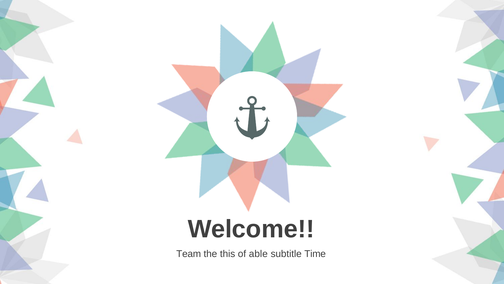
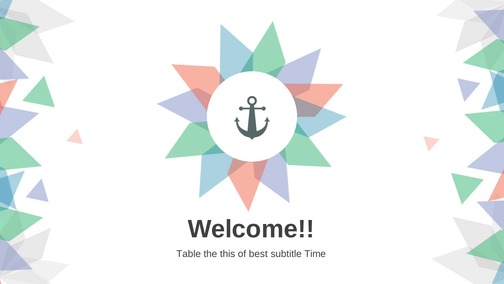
Team: Team -> Table
able: able -> best
